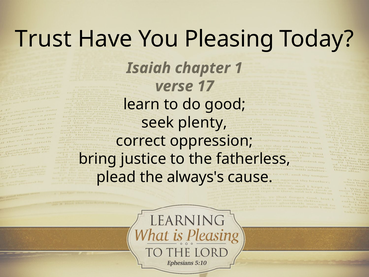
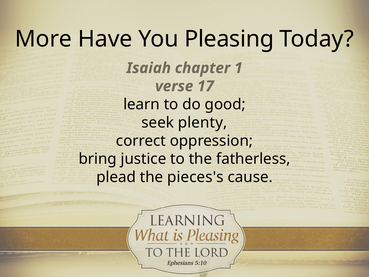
Trust: Trust -> More
always's: always's -> pieces's
